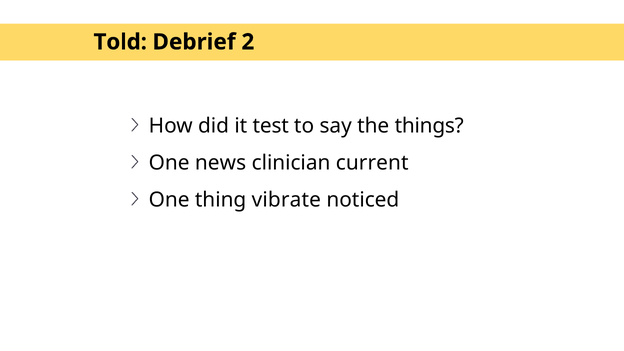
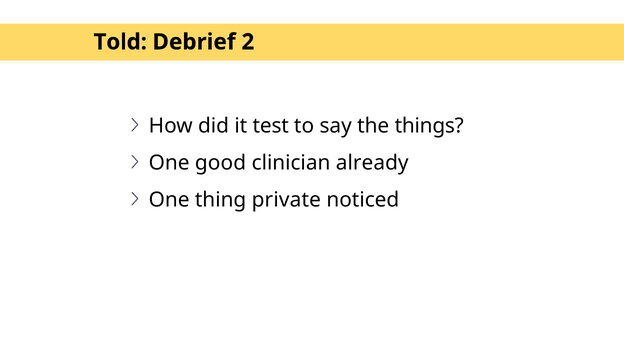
news: news -> good
current: current -> already
vibrate: vibrate -> private
